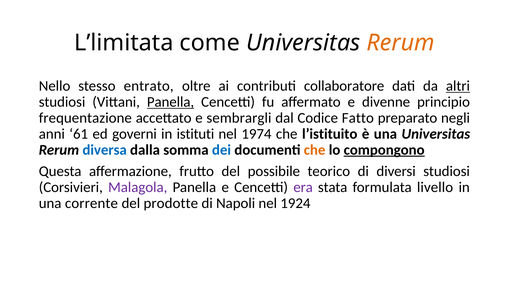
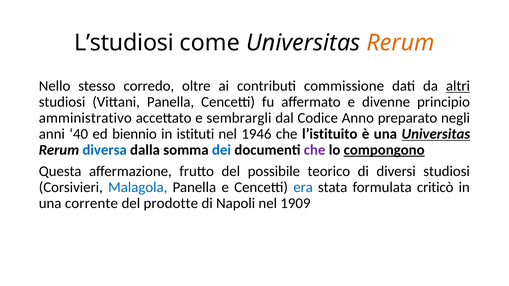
L’limitata: L’limitata -> L’studiosi
entrato: entrato -> corredo
collaboratore: collaboratore -> commissione
Panella at (171, 102) underline: present -> none
frequentazione: frequentazione -> amministrativo
Fatto: Fatto -> Anno
61: 61 -> 40
governi: governi -> biennio
1974: 1974 -> 1946
Universitas at (436, 134) underline: none -> present
che at (315, 150) colour: orange -> purple
Malagola colour: purple -> blue
era colour: purple -> blue
livello: livello -> criticò
1924: 1924 -> 1909
